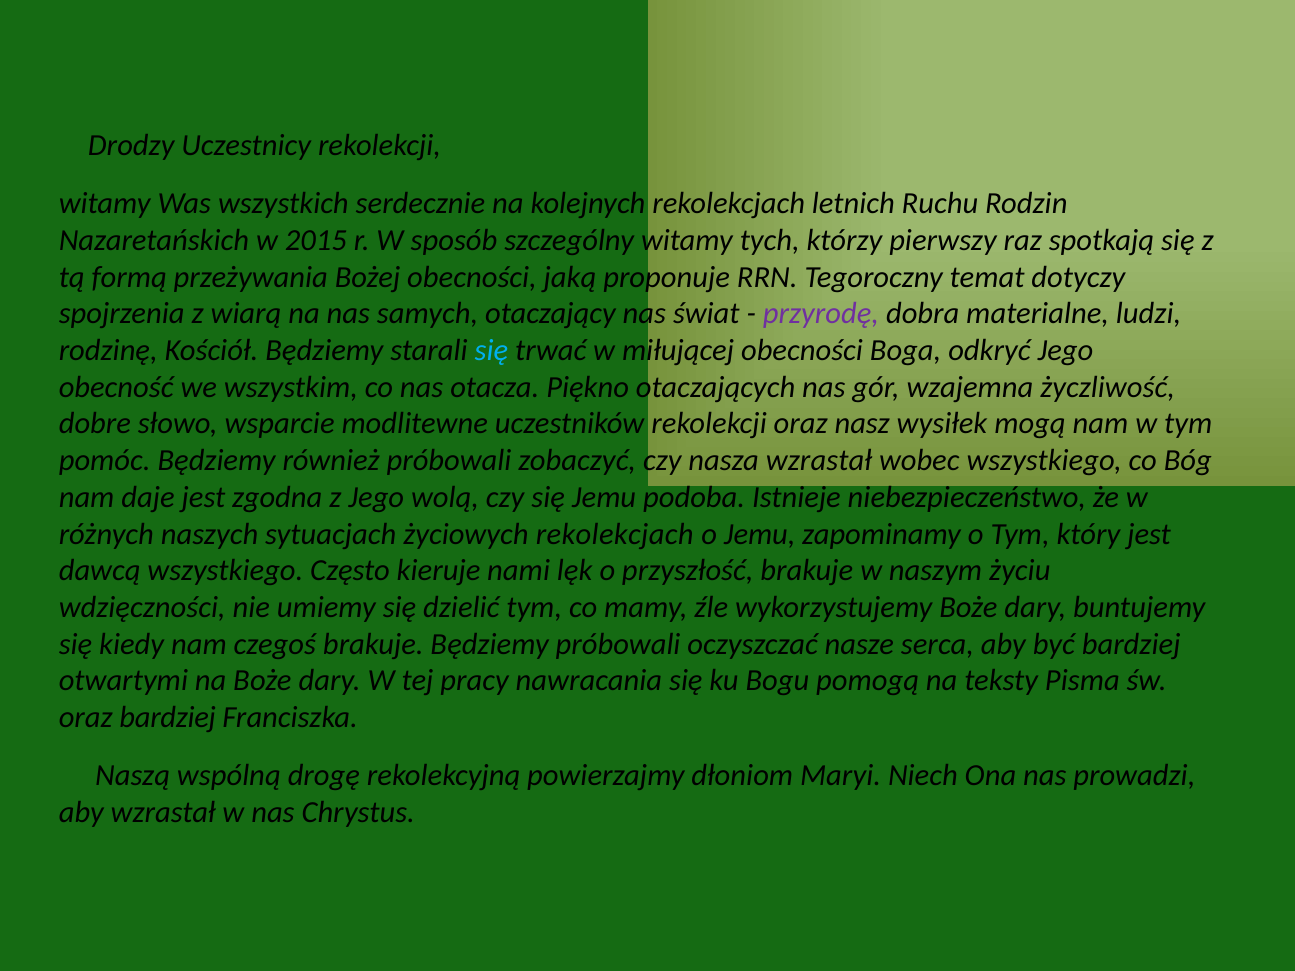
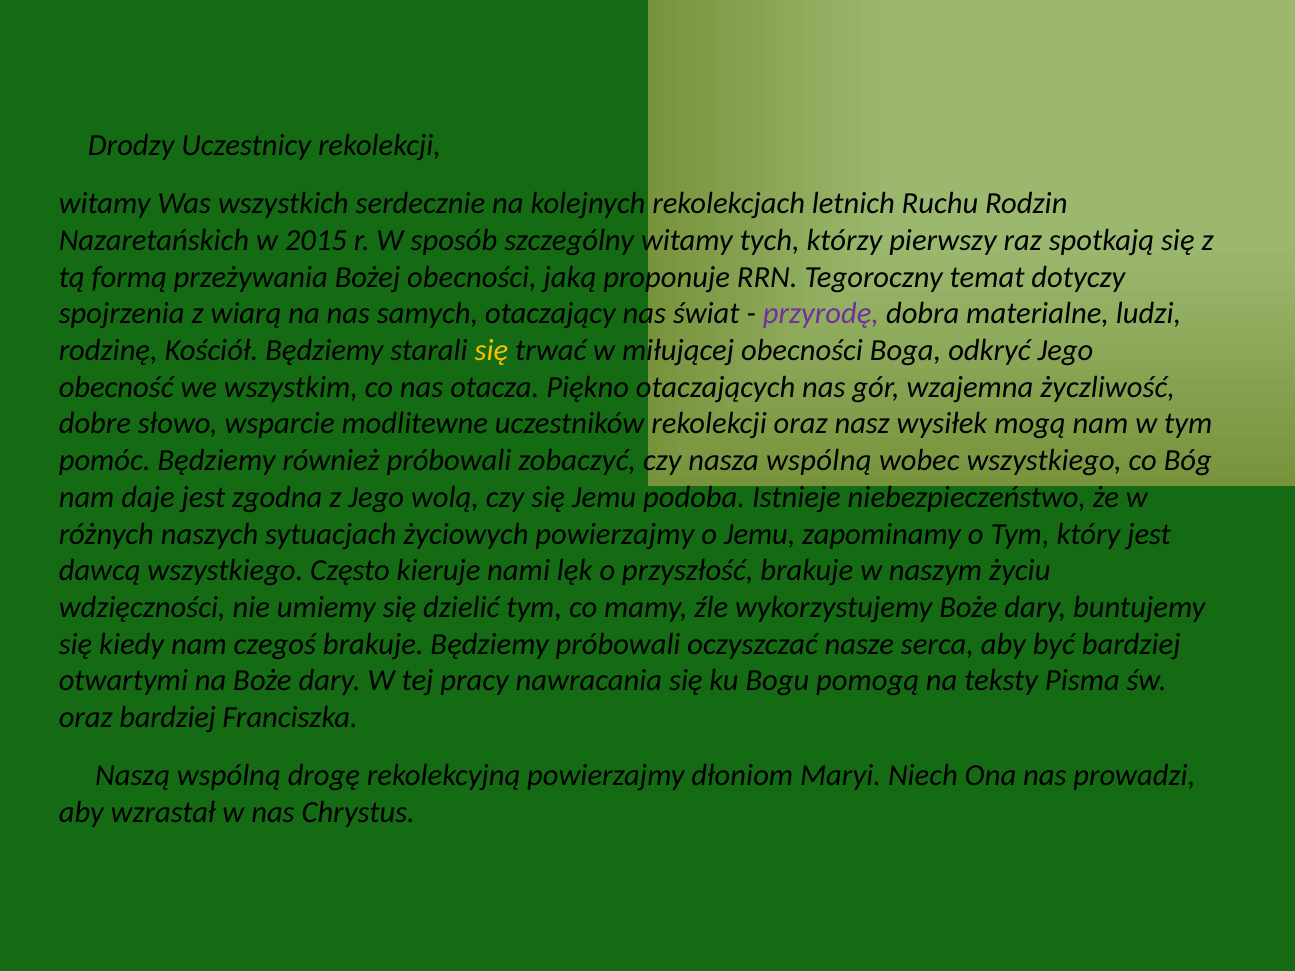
się at (491, 351) colour: light blue -> yellow
nasza wzrastał: wzrastał -> wspólną
życiowych rekolekcjach: rekolekcjach -> powierzajmy
